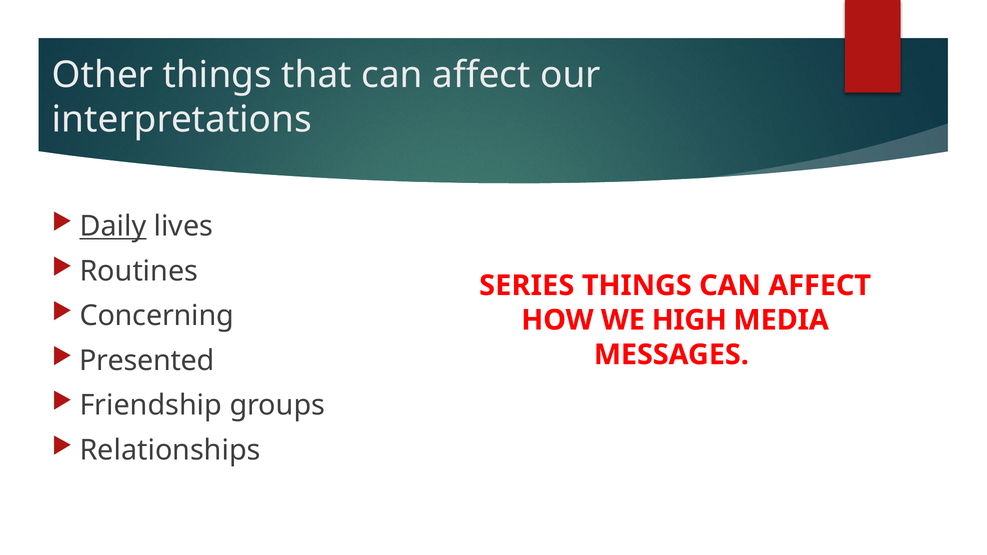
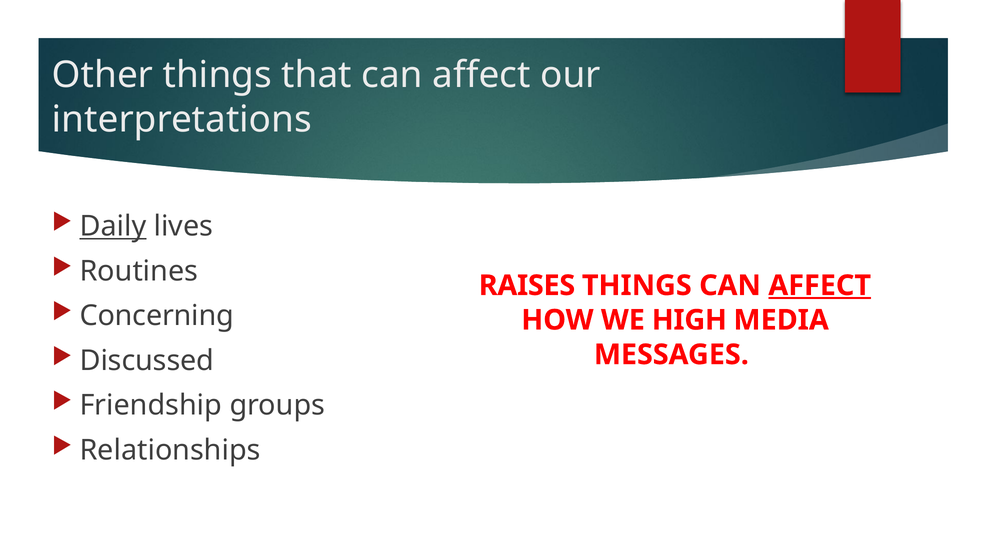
SERIES: SERIES -> RAISES
AFFECT at (820, 286) underline: none -> present
Presented: Presented -> Discussed
